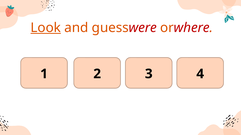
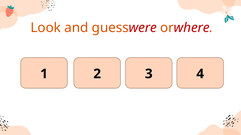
Look underline: present -> none
